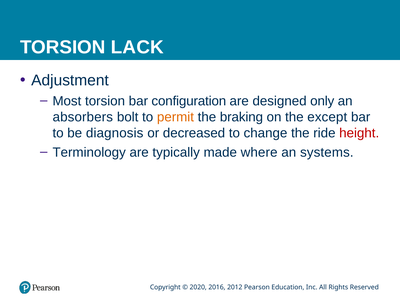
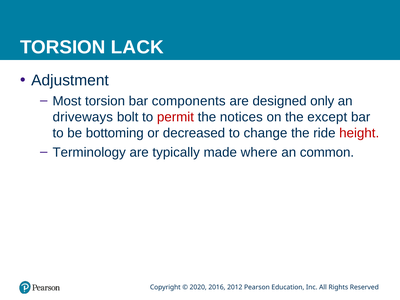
configuration: configuration -> components
absorbers: absorbers -> driveways
permit colour: orange -> red
braking: braking -> notices
diagnosis: diagnosis -> bottoming
systems: systems -> common
